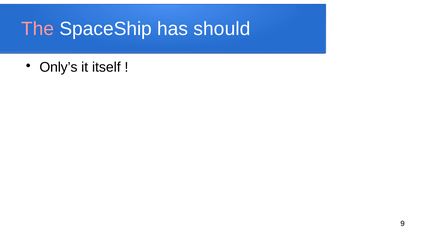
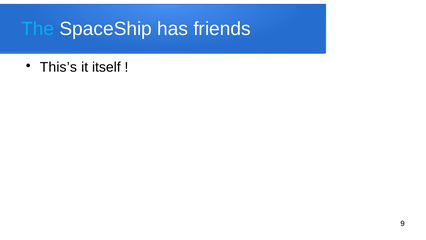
The colour: pink -> light blue
should: should -> friends
Only’s: Only’s -> This’s
